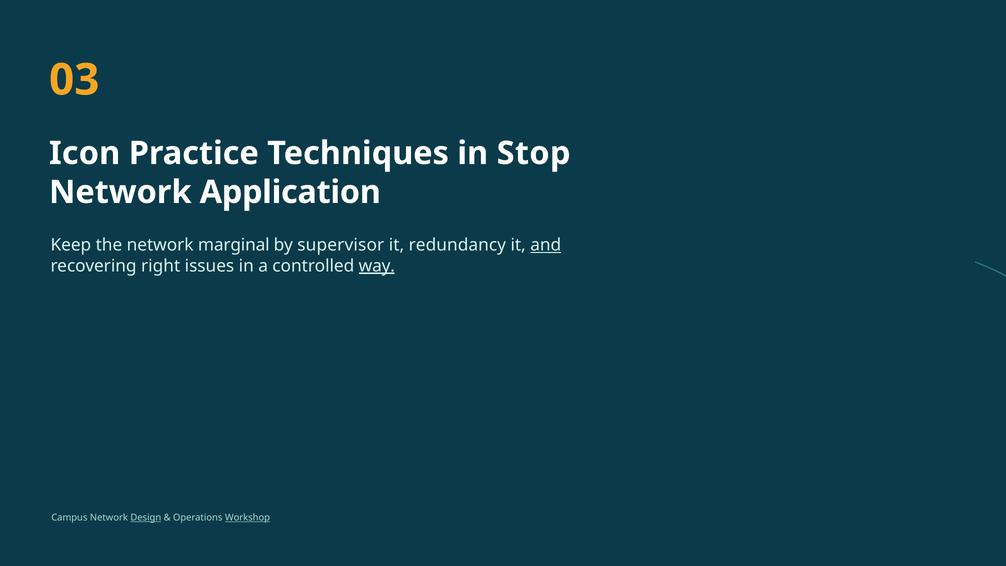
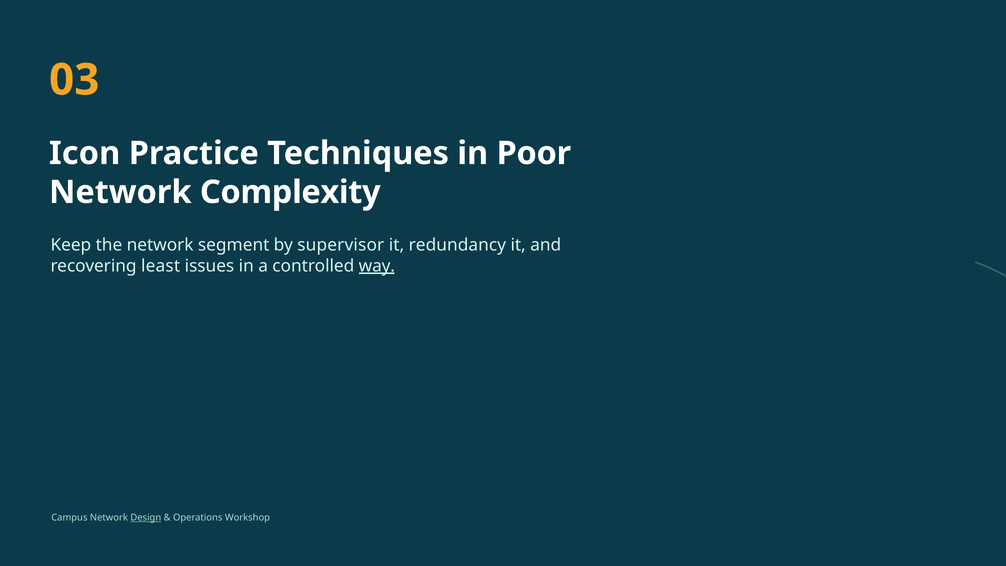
Stop: Stop -> Poor
Application: Application -> Complexity
marginal: marginal -> segment
and underline: present -> none
right: right -> least
Workshop underline: present -> none
